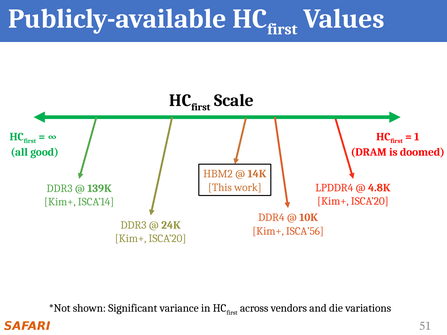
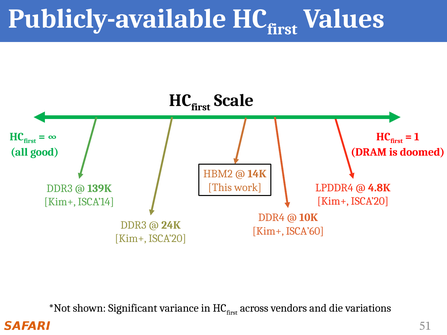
ISCA’56: ISCA’56 -> ISCA’60
